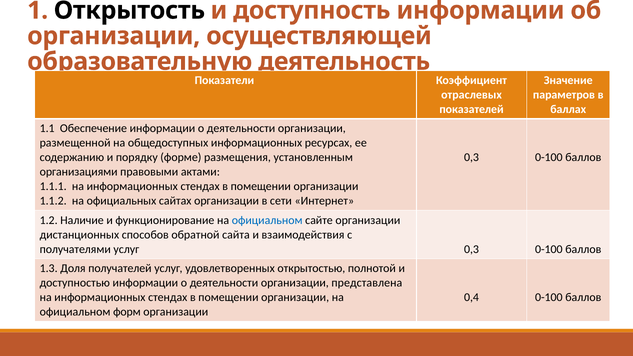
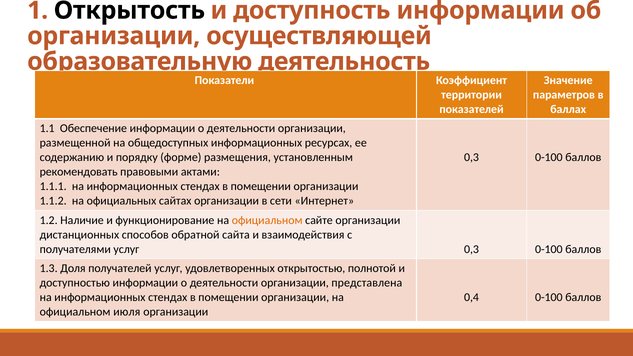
отраслевых: отраслевых -> территории
организациями: организациями -> рекомендовать
официальном at (267, 220) colour: blue -> orange
форм: форм -> июля
